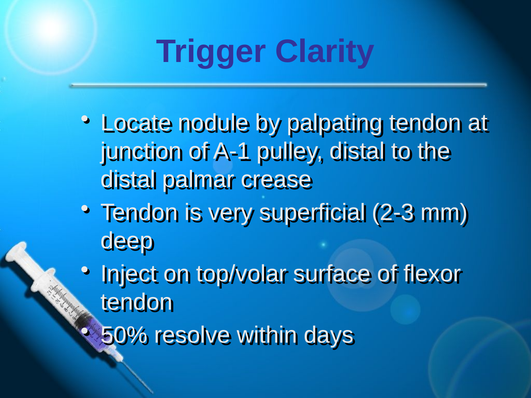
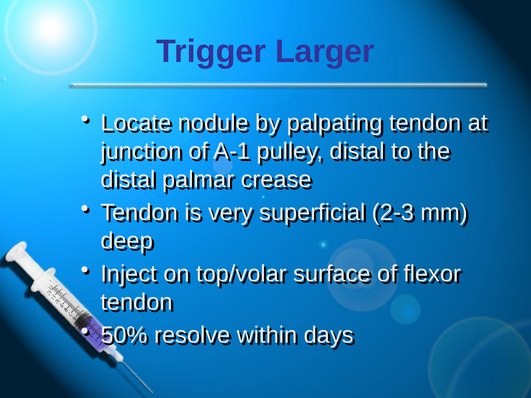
Clarity: Clarity -> Larger
